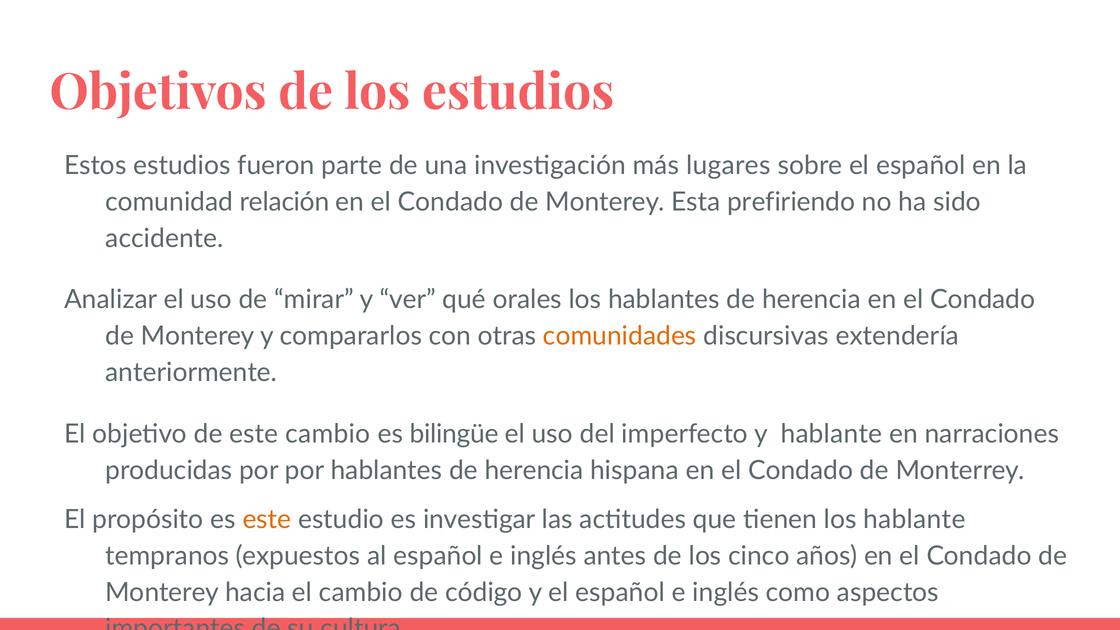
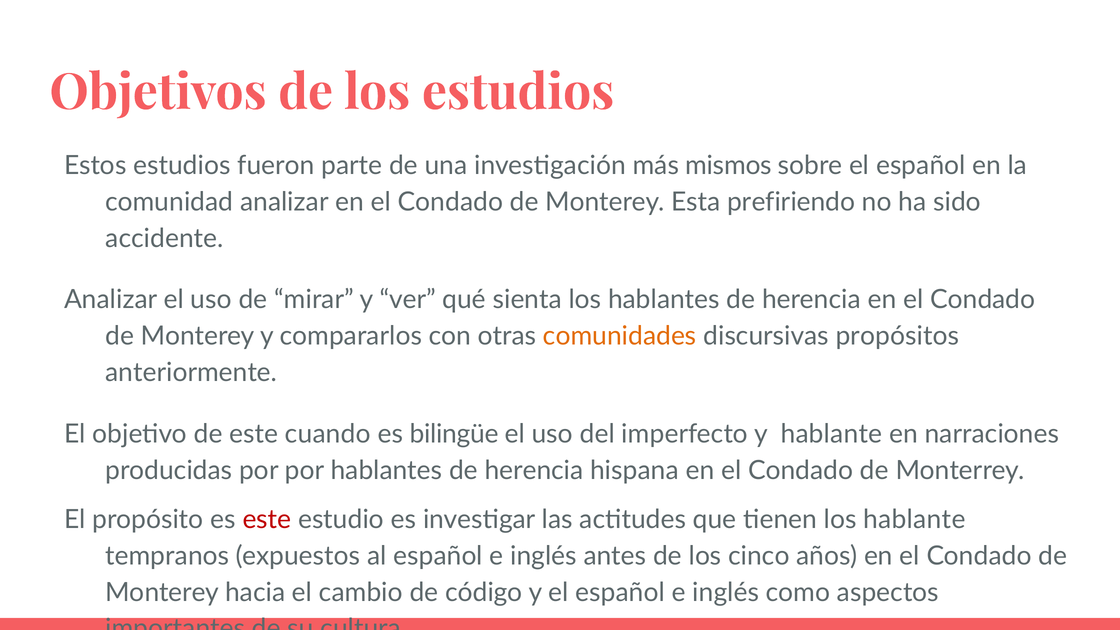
lugares: lugares -> mismos
comunidad relación: relación -> analizar
orales: orales -> sienta
extendería: extendería -> propósitos
este cambio: cambio -> cuando
este at (267, 519) colour: orange -> red
